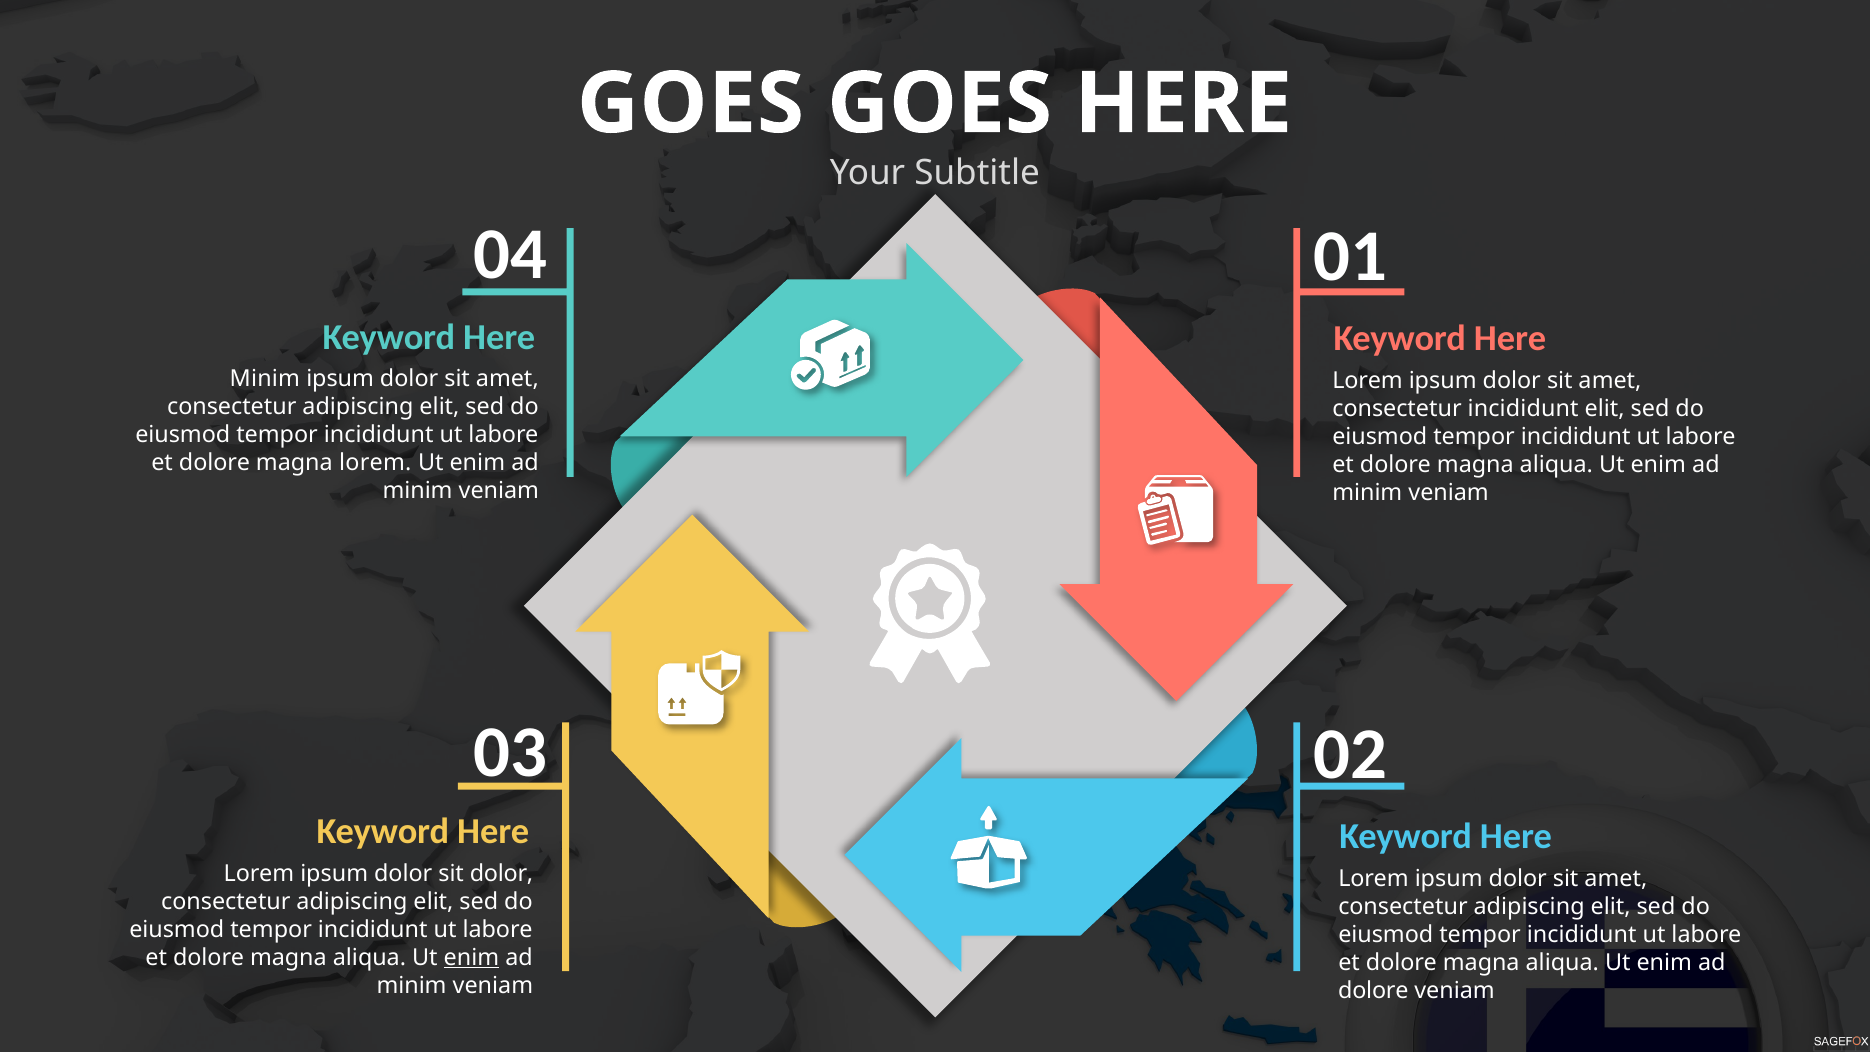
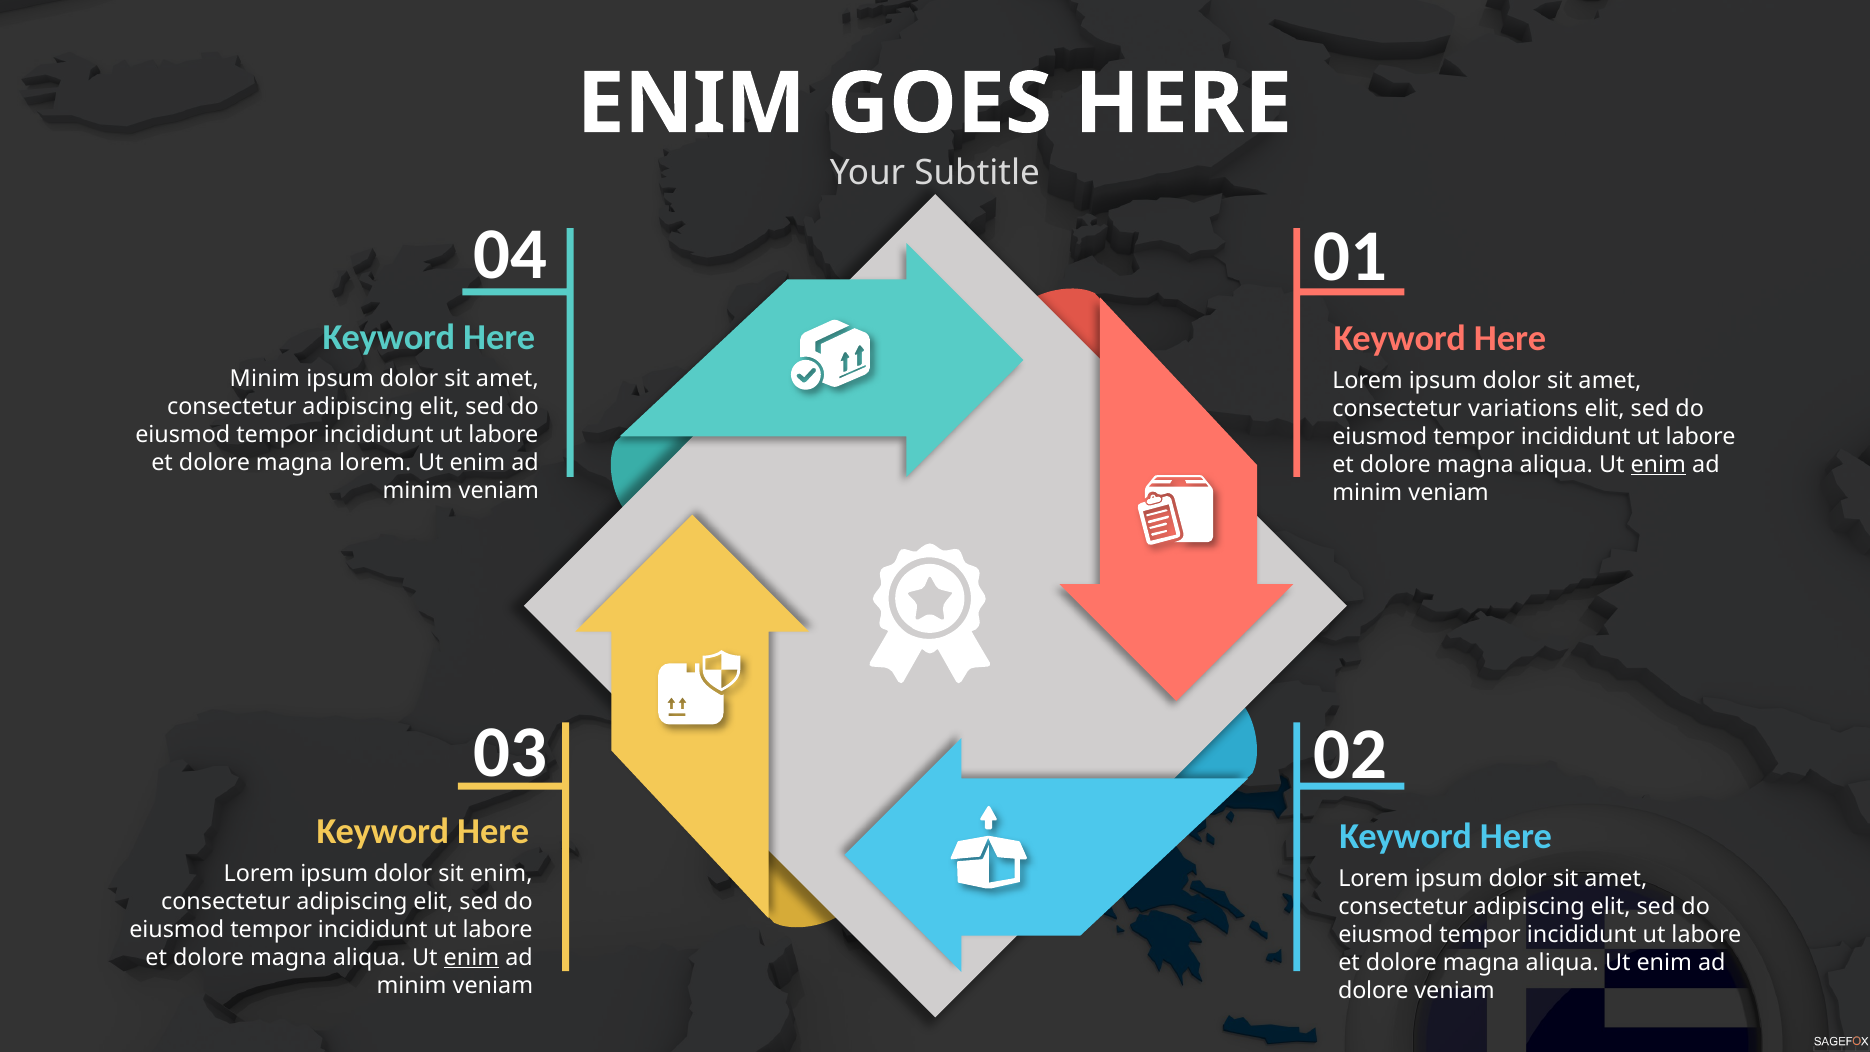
GOES at (691, 104): GOES -> ENIM
consectetur incididunt: incididunt -> variations
enim at (1658, 465) underline: none -> present
sit dolor: dolor -> enim
